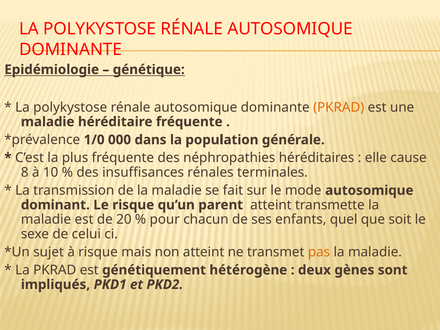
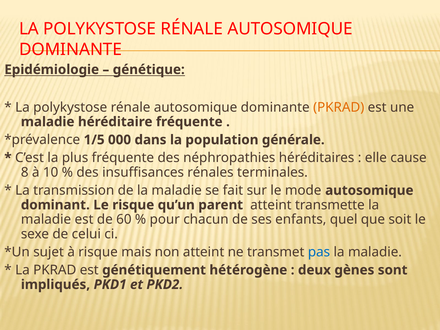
1/0: 1/0 -> 1/5
20: 20 -> 60
pas colour: orange -> blue
